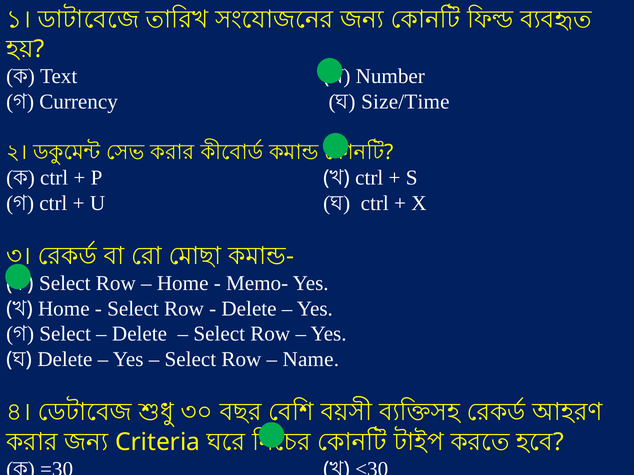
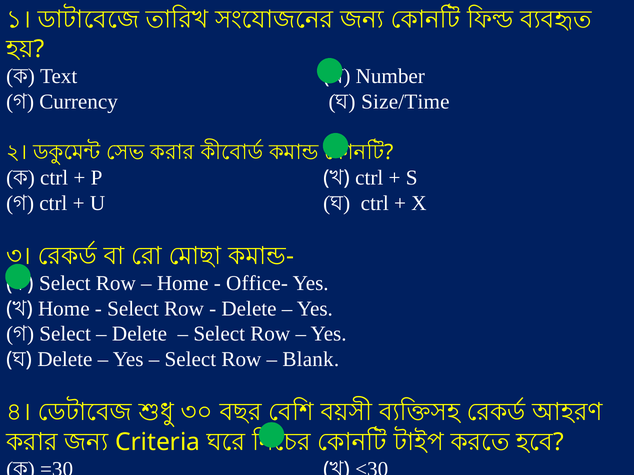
Memo-: Memo- -> Office-
Name: Name -> Blank
